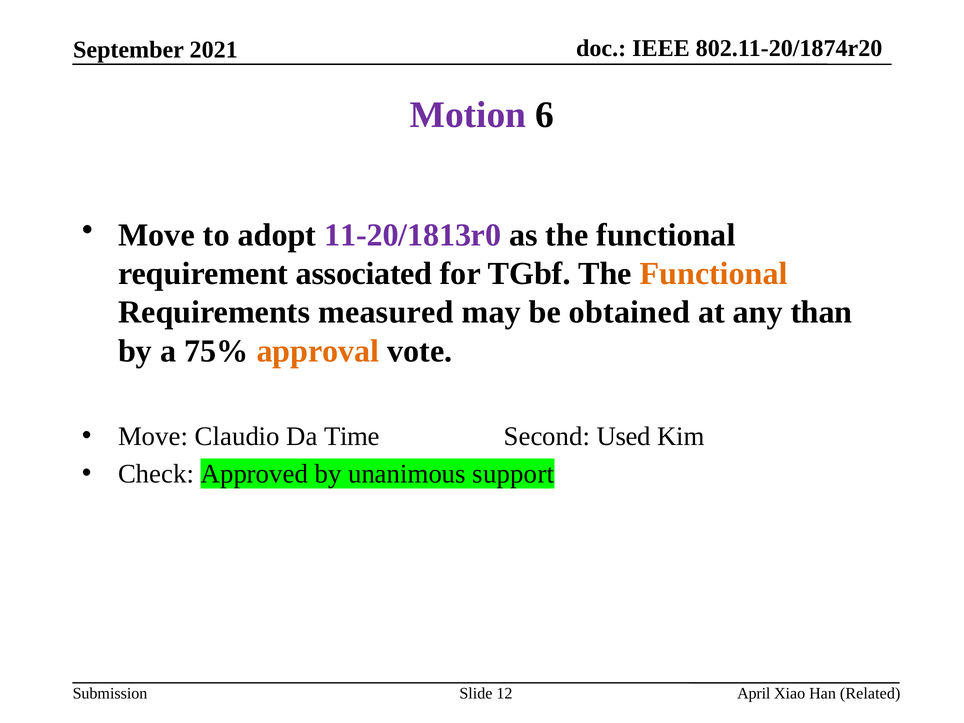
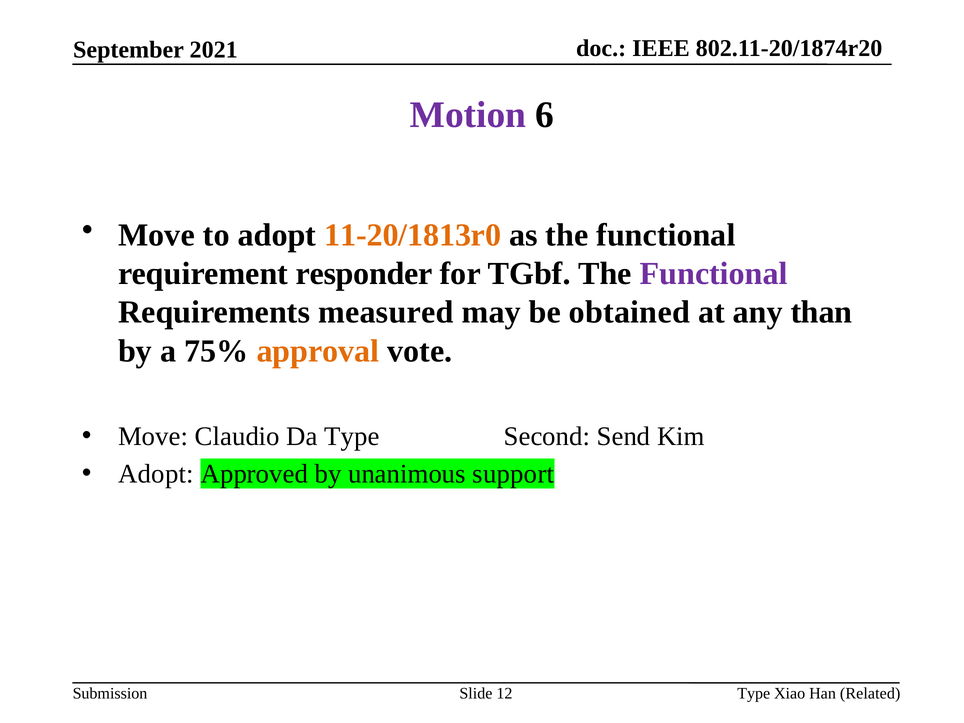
11-20/1813r0 colour: purple -> orange
associated: associated -> responder
Functional at (714, 274) colour: orange -> purple
Da Time: Time -> Type
Used: Used -> Send
Check at (156, 474): Check -> Adopt
April at (754, 693): April -> Type
